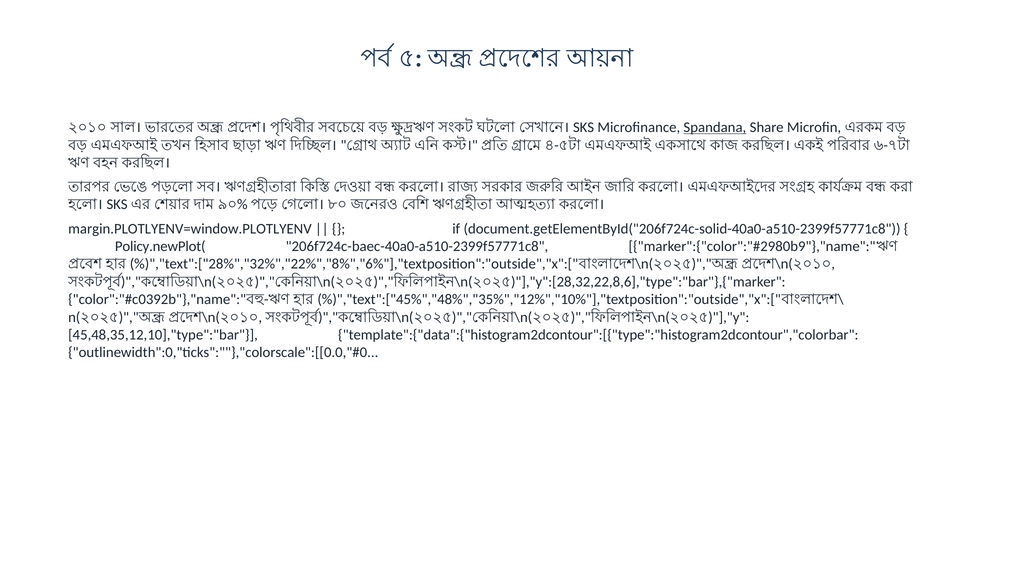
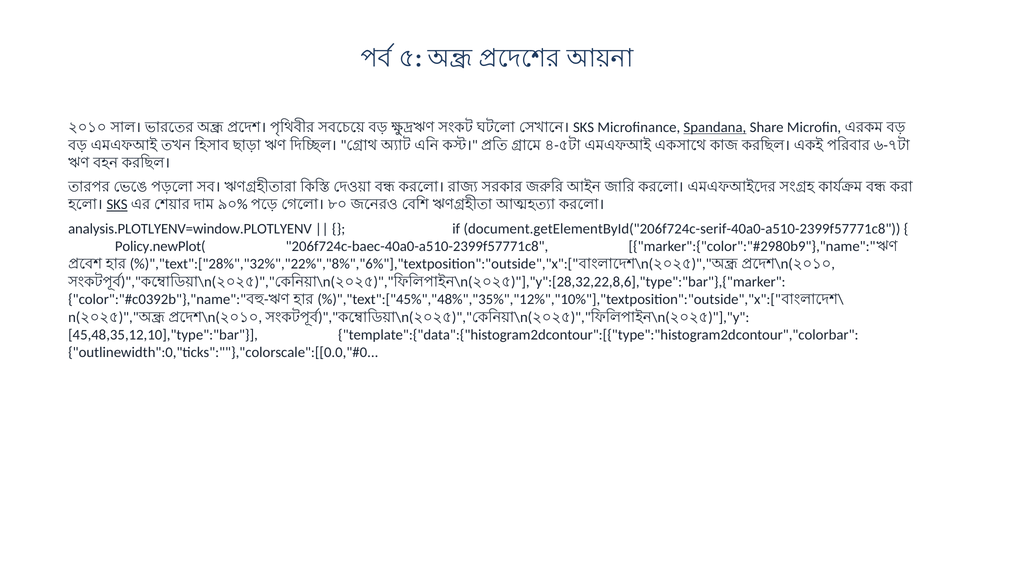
SKS at (117, 205) underline: none -> present
margin.PLOTLYENV=window.PLOTLYENV: margin.PLOTLYENV=window.PLOTLYENV -> analysis.PLOTLYENV=window.PLOTLYENV
document.getElementById("206f724c-solid-40a0-a510-2399f57771c8: document.getElementById("206f724c-solid-40a0-a510-2399f57771c8 -> document.getElementById("206f724c-serif-40a0-a510-2399f57771c8
